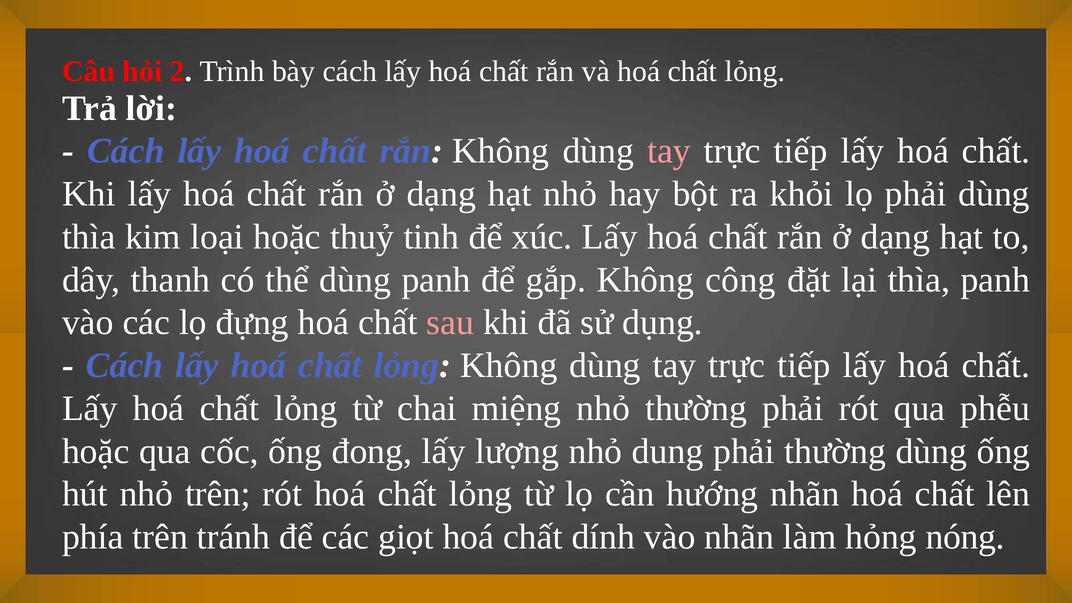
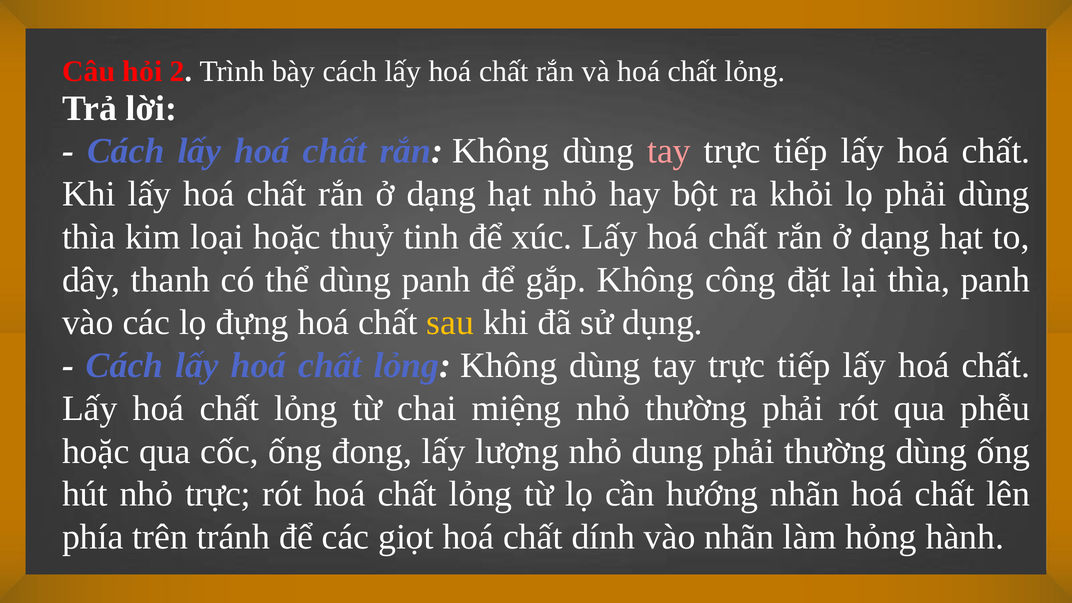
sau colour: pink -> yellow
nhỏ trên: trên -> trực
nóng: nóng -> hành
